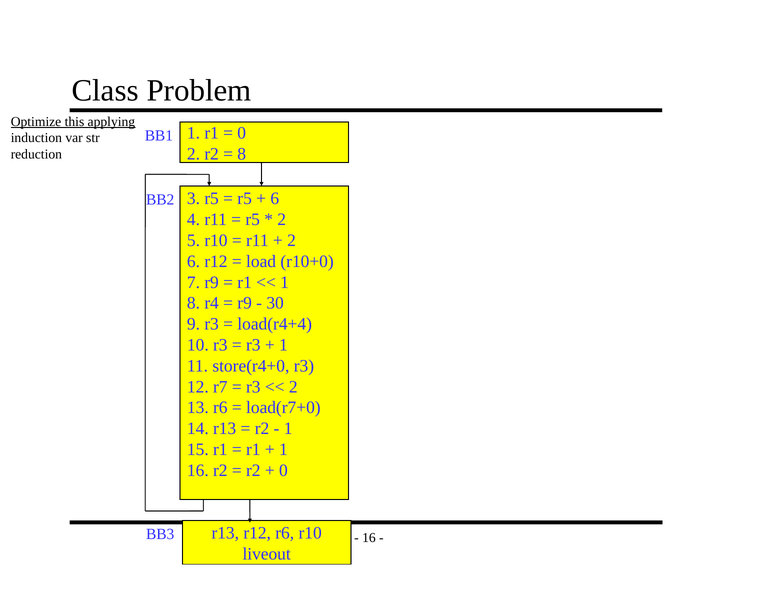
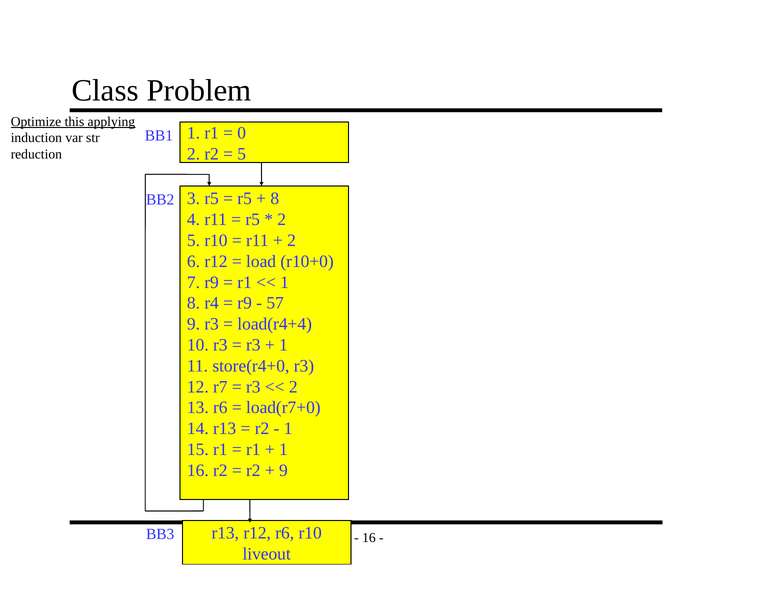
8 at (242, 154): 8 -> 5
6 at (275, 199): 6 -> 8
30: 30 -> 57
0 at (283, 471): 0 -> 9
